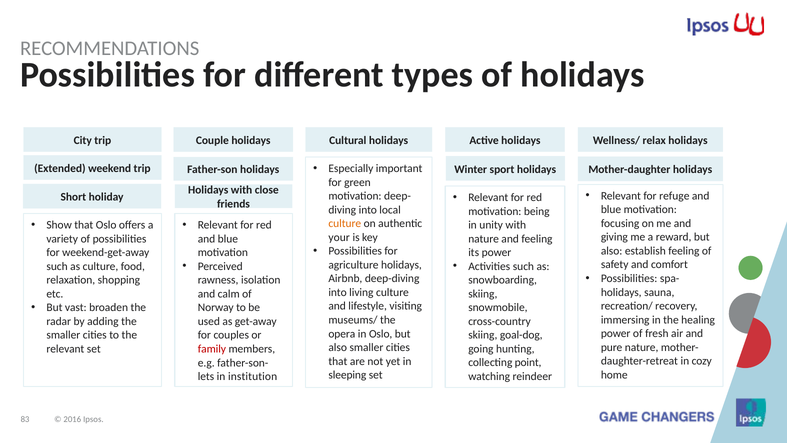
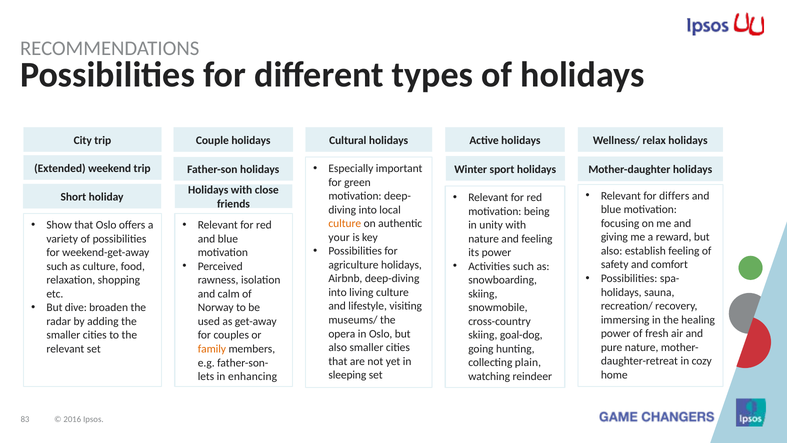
refuge: refuge -> differs
vast: vast -> dive
family colour: red -> orange
point: point -> plain
institution: institution -> enhancing
